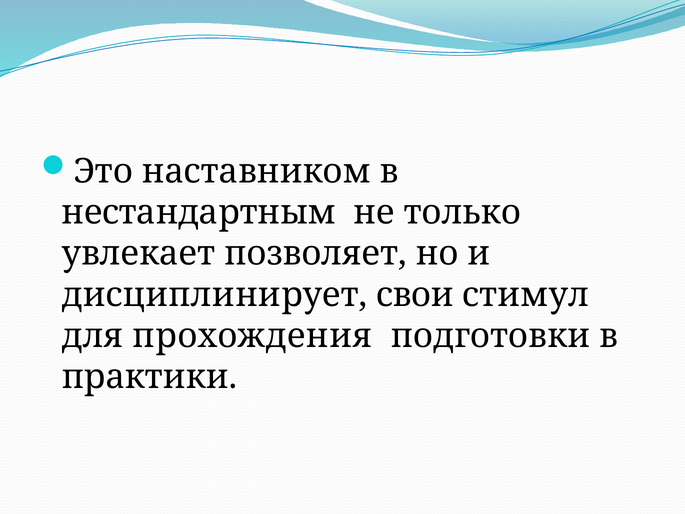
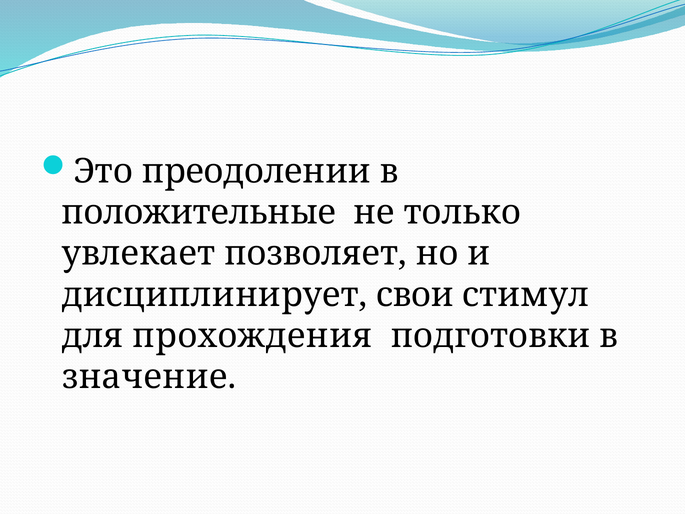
наставником: наставником -> преодолении
нестандартным: нестандартным -> положительные
практики: практики -> значение
